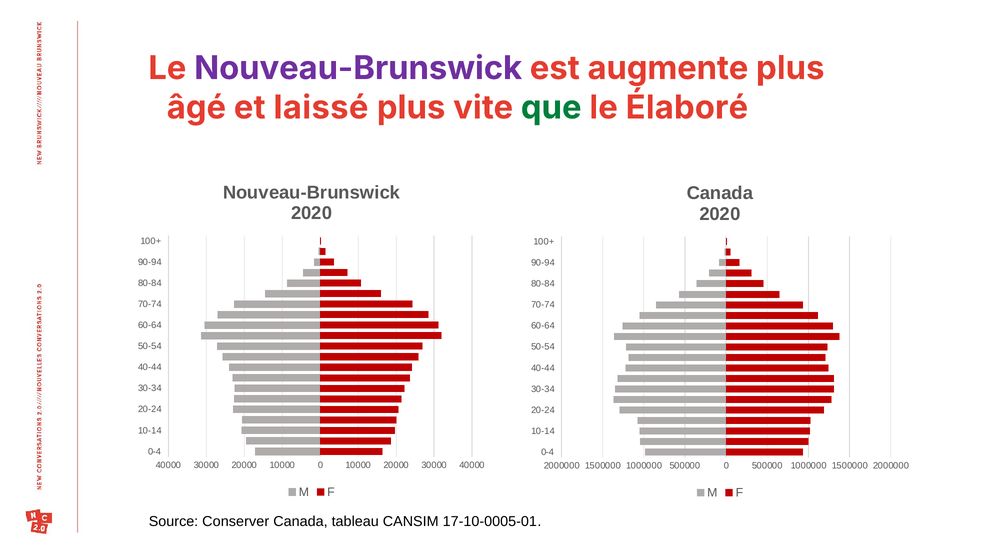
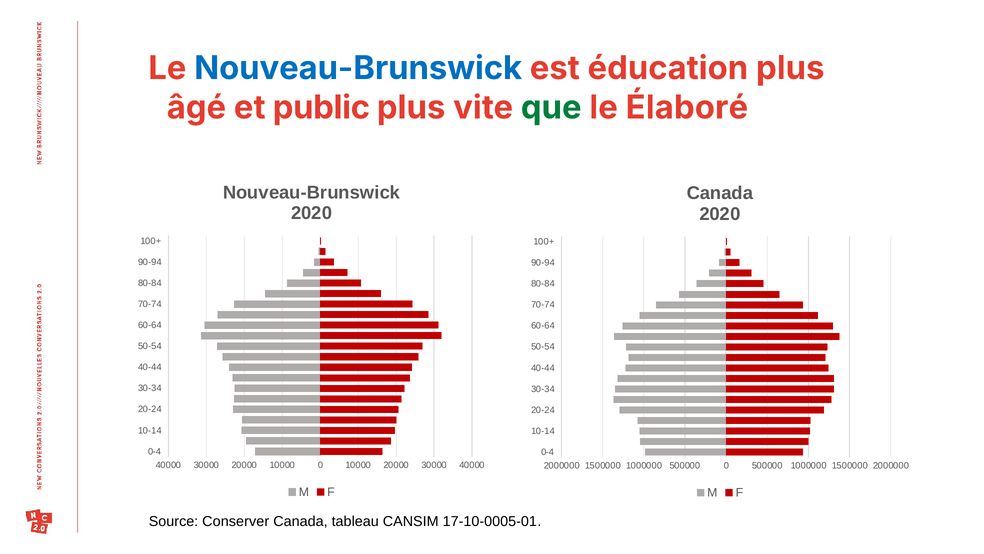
Nouveau-Brunswick at (358, 68) colour: purple -> blue
augmente: augmente -> éducation
laissé: laissé -> public
